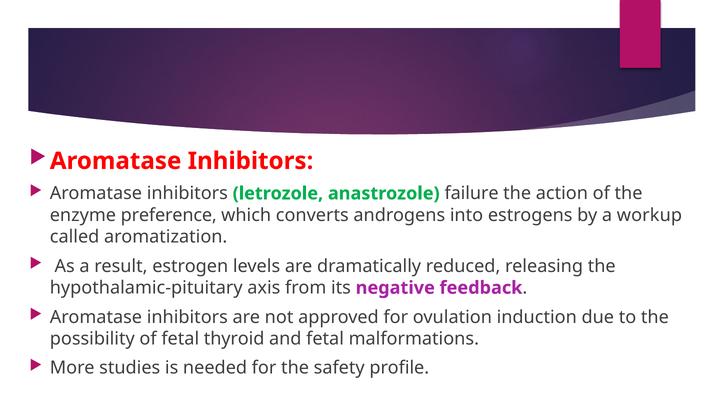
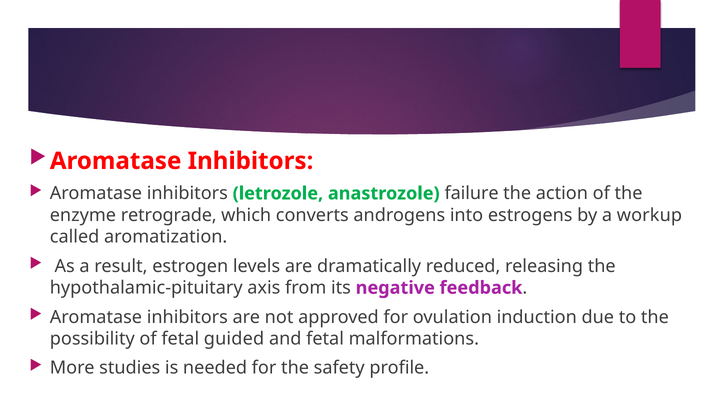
preference: preference -> retrograde
thyroid: thyroid -> guided
